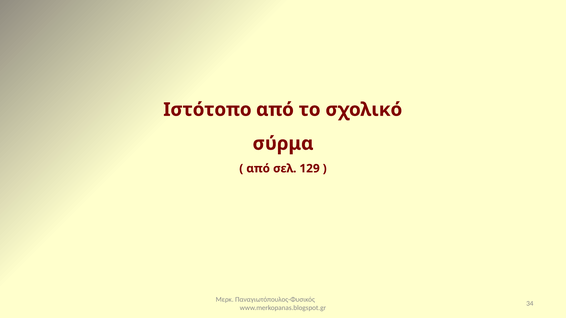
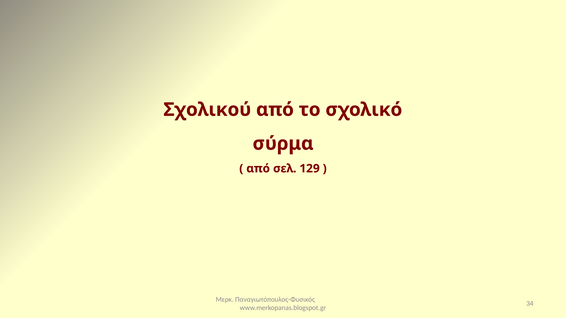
Ιστότοπο: Ιστότοπο -> Σχολικού
